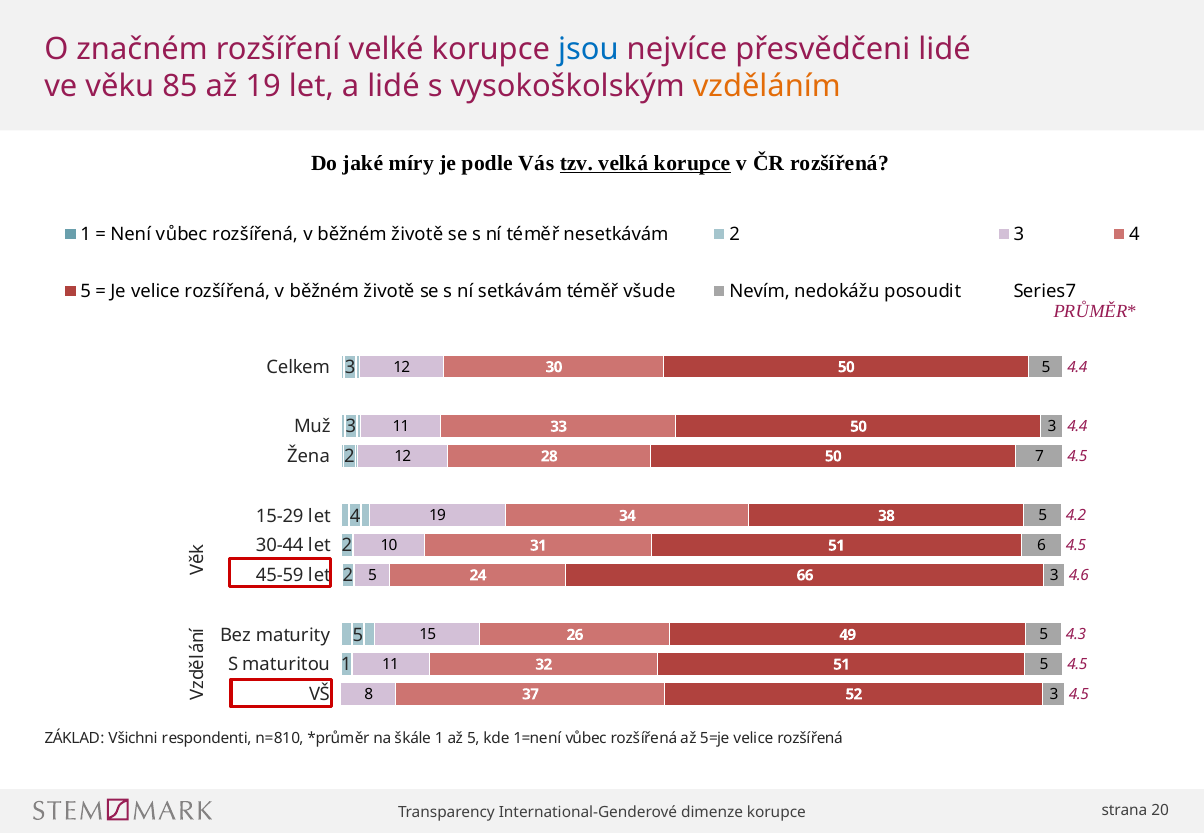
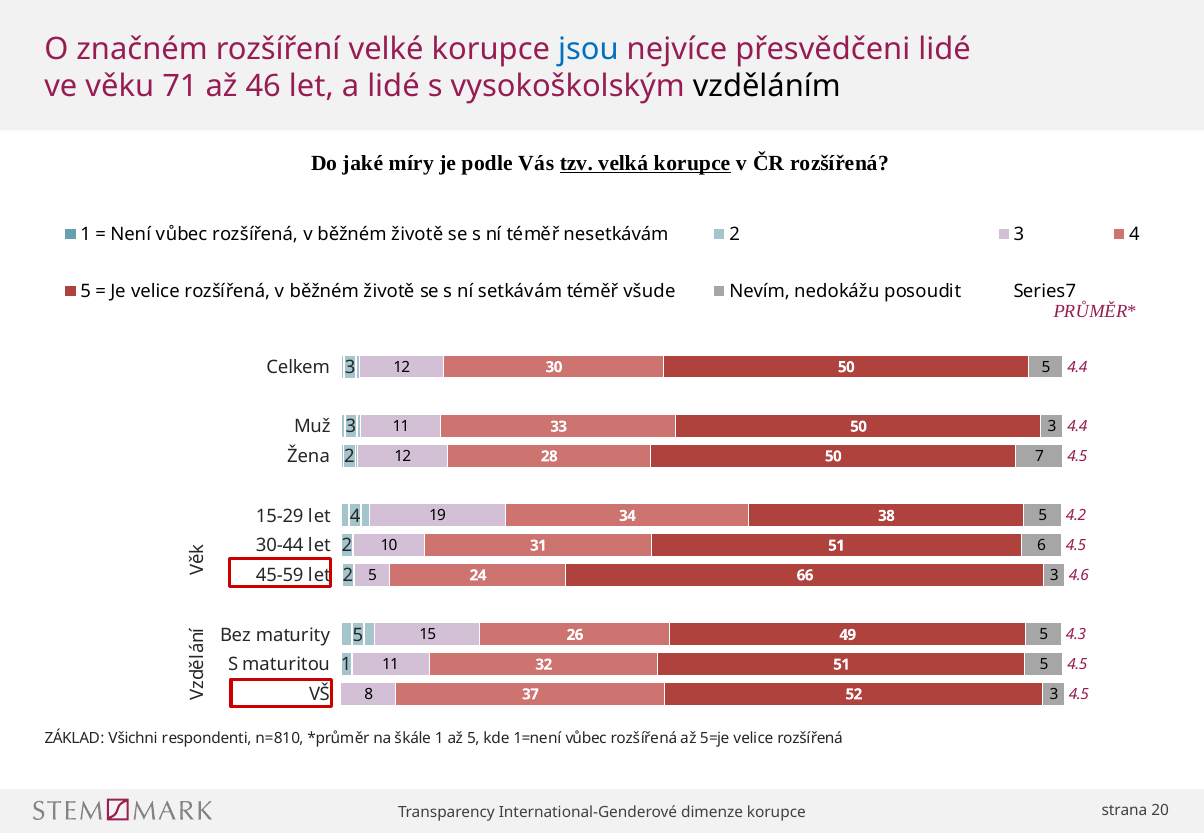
85: 85 -> 71
až 19: 19 -> 46
vzděláním colour: orange -> black
